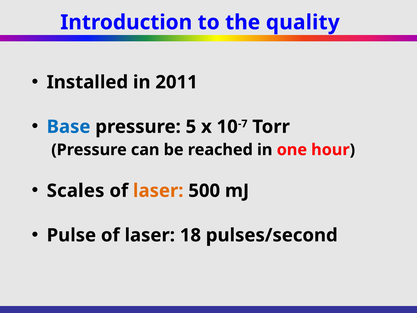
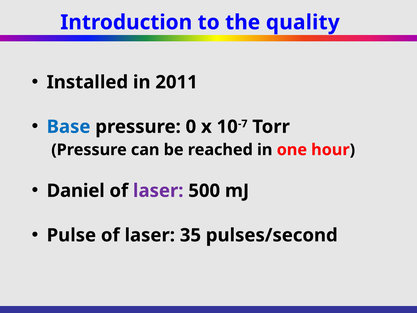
5: 5 -> 0
Scales: Scales -> Daniel
laser at (158, 191) colour: orange -> purple
18: 18 -> 35
